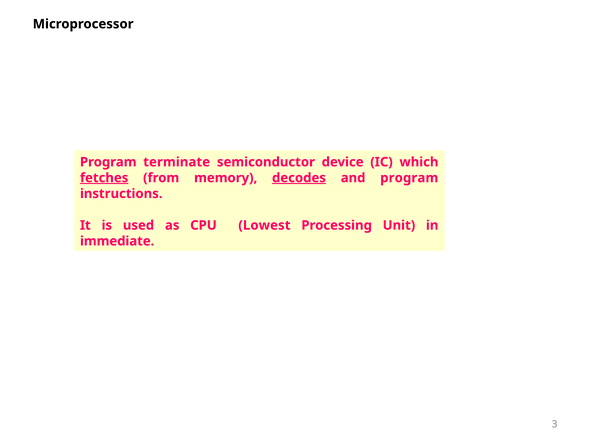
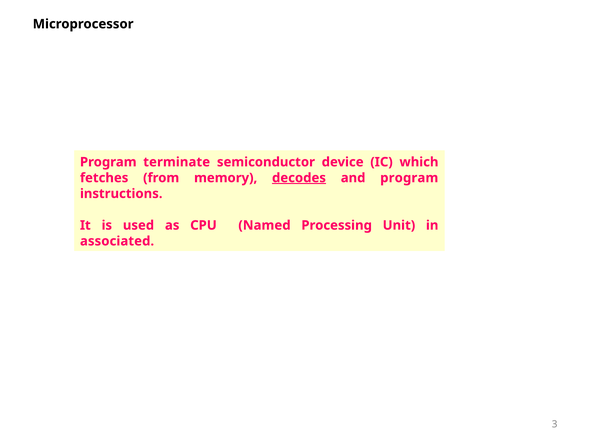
fetches underline: present -> none
Lowest: Lowest -> Named
immediate: immediate -> associated
